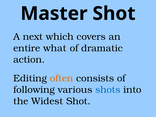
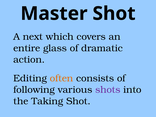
what: what -> glass
shots colour: blue -> purple
Widest: Widest -> Taking
